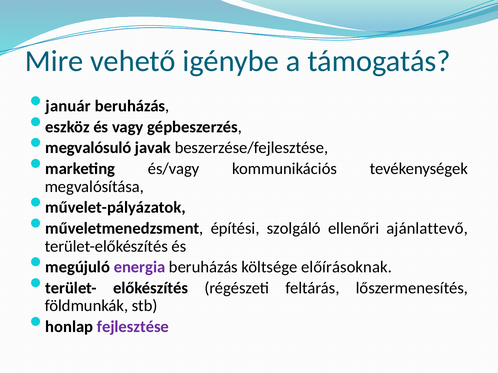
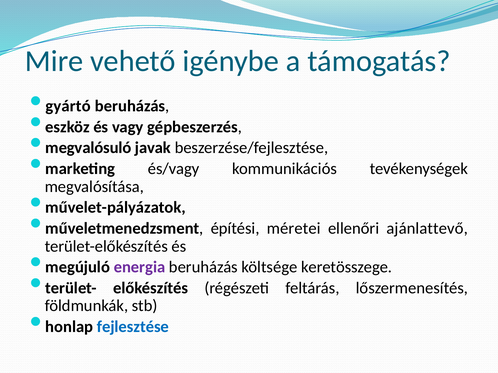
január: január -> gyártó
szolgáló: szolgáló -> méretei
előírásoknak: előírásoknak -> keretösszege
fejlesztése colour: purple -> blue
